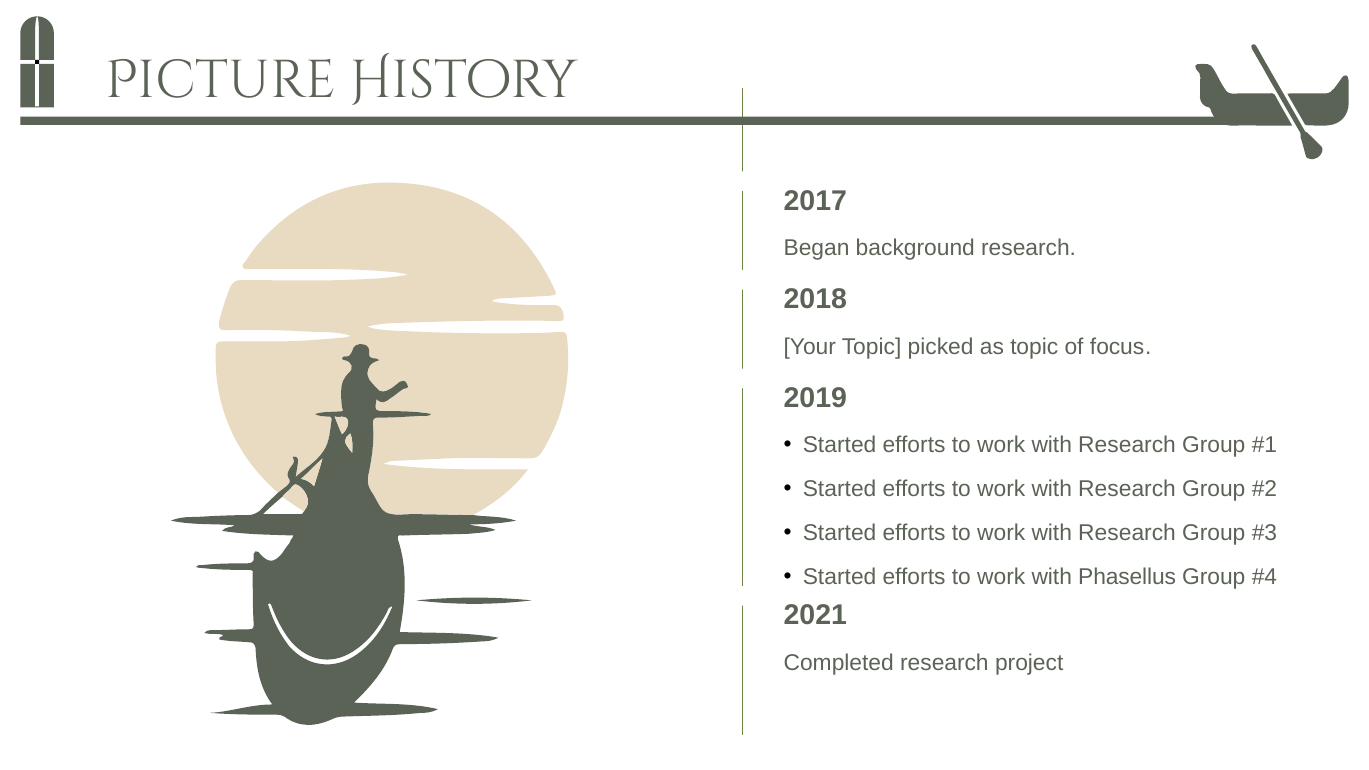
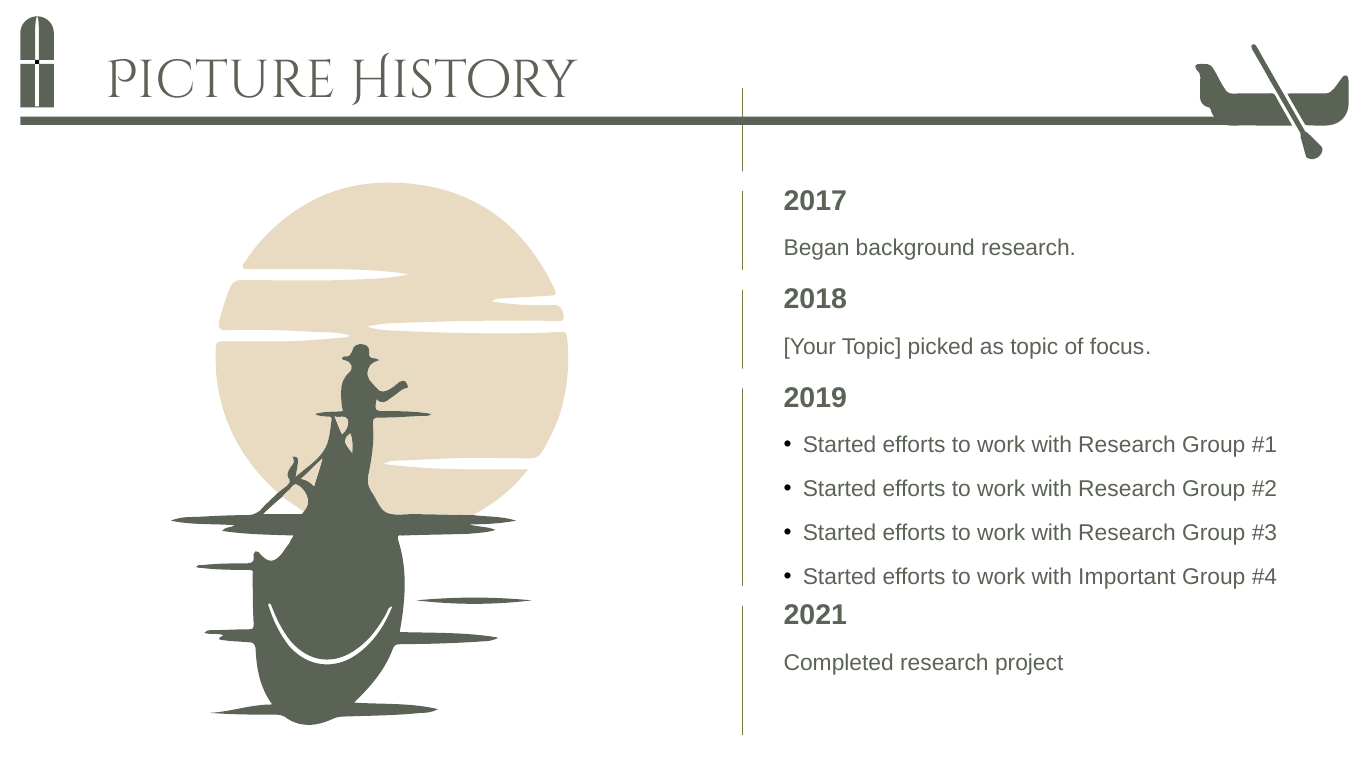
Phasellus: Phasellus -> Important
